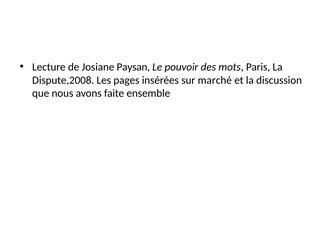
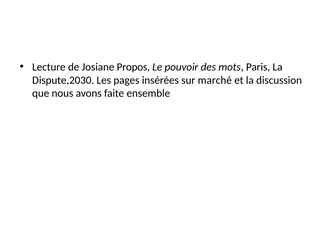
Paysan: Paysan -> Propos
Dispute,2008: Dispute,2008 -> Dispute,2030
